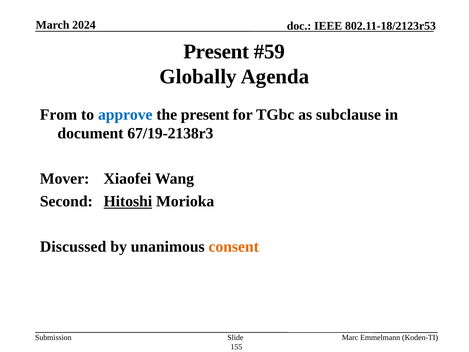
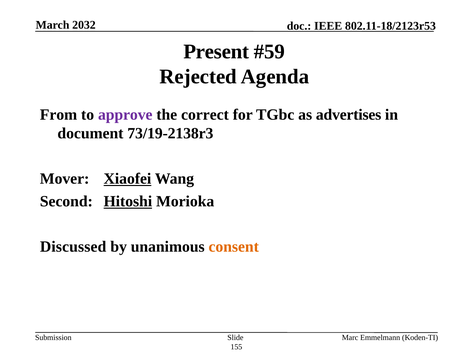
2024: 2024 -> 2032
Globally: Globally -> Rejected
approve colour: blue -> purple
the present: present -> correct
subclause: subclause -> advertises
67/19-2138r3: 67/19-2138r3 -> 73/19-2138r3
Xiaofei underline: none -> present
